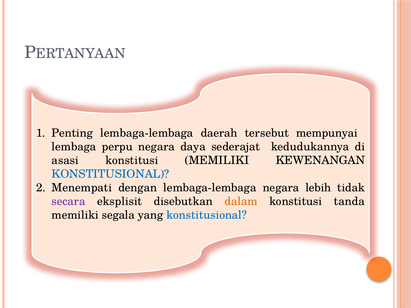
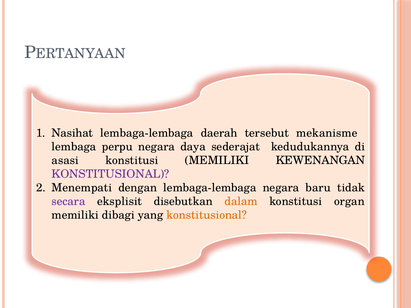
Penting: Penting -> Nasihat
mempunyai: mempunyai -> mekanisme
KONSTITUSIONAL at (110, 174) colour: blue -> purple
lebih: lebih -> baru
tanda: tanda -> organ
segala: segala -> dibagi
konstitusional at (207, 215) colour: blue -> orange
